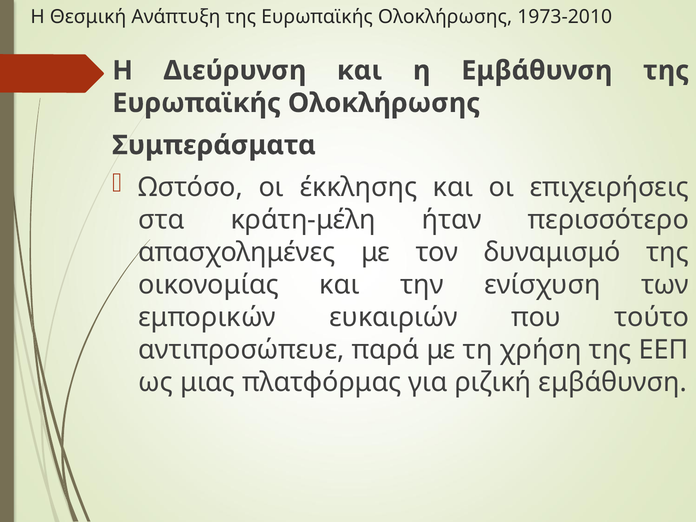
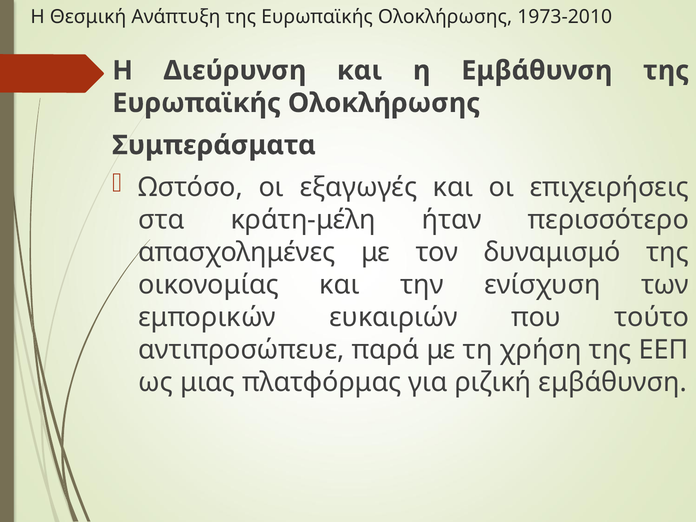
έκκλησης: έκκλησης -> εξαγωγές
